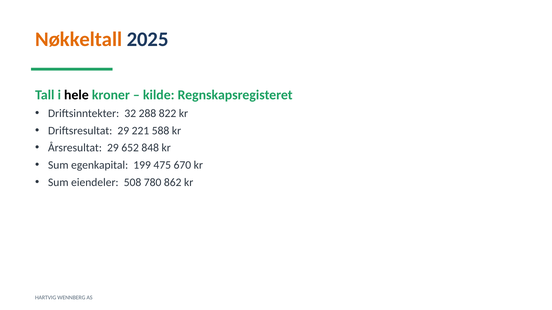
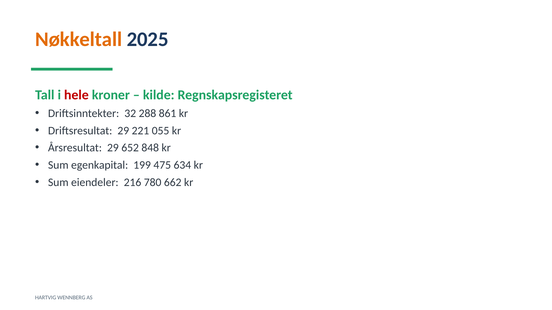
hele colour: black -> red
822: 822 -> 861
588: 588 -> 055
670: 670 -> 634
508: 508 -> 216
862: 862 -> 662
